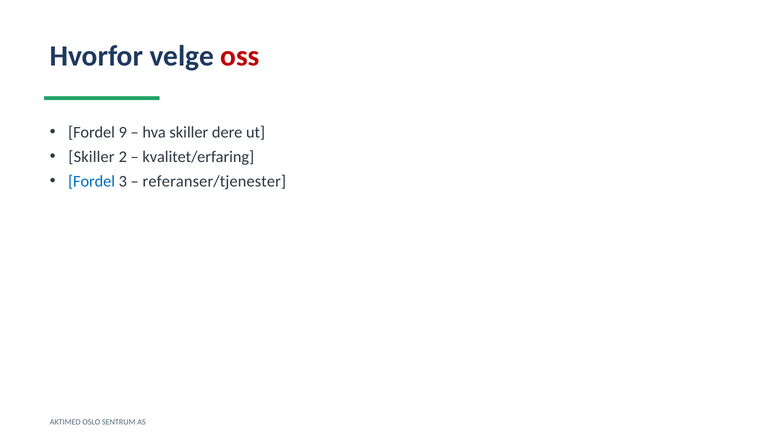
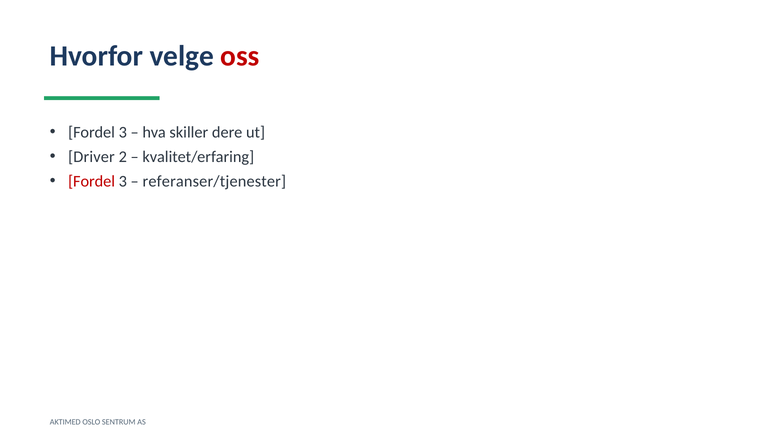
9 at (123, 133): 9 -> 3
Skiller at (91, 157): Skiller -> Driver
Fordel at (92, 182) colour: blue -> red
